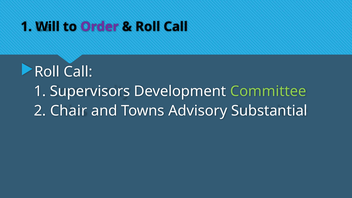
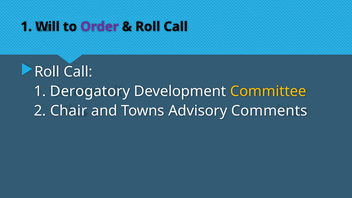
Supervisors: Supervisors -> Derogatory
Committee colour: light green -> yellow
Substantial: Substantial -> Comments
